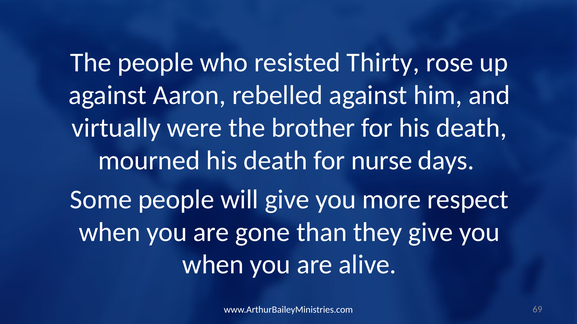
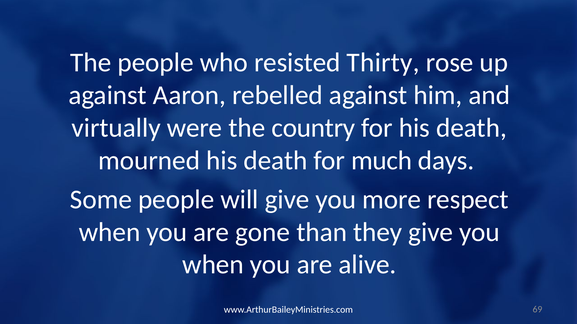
brother: brother -> country
nurse: nurse -> much
